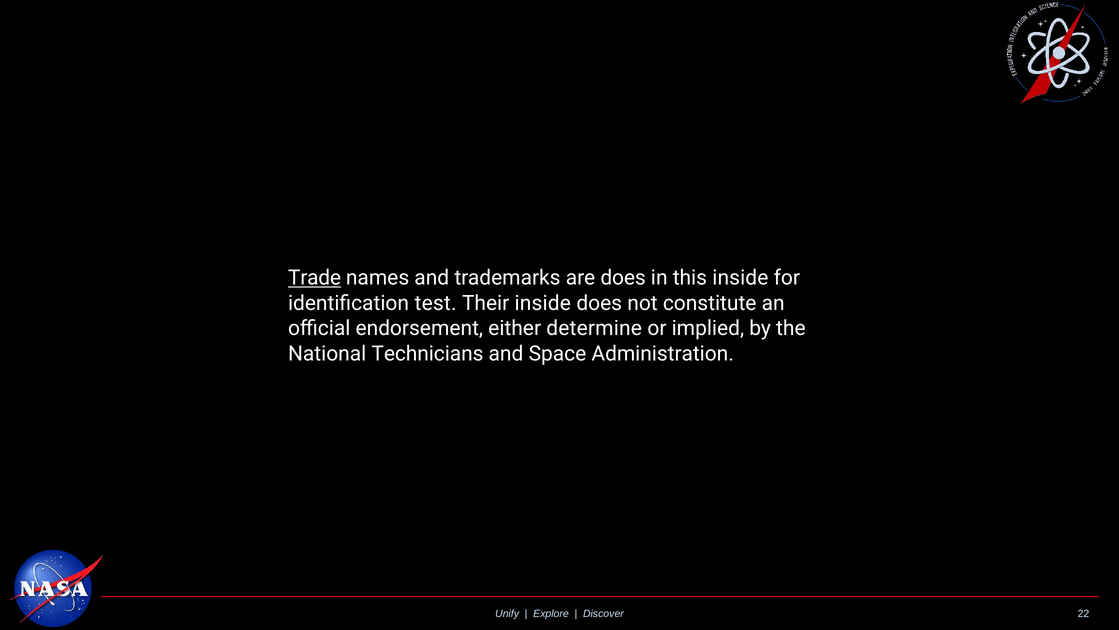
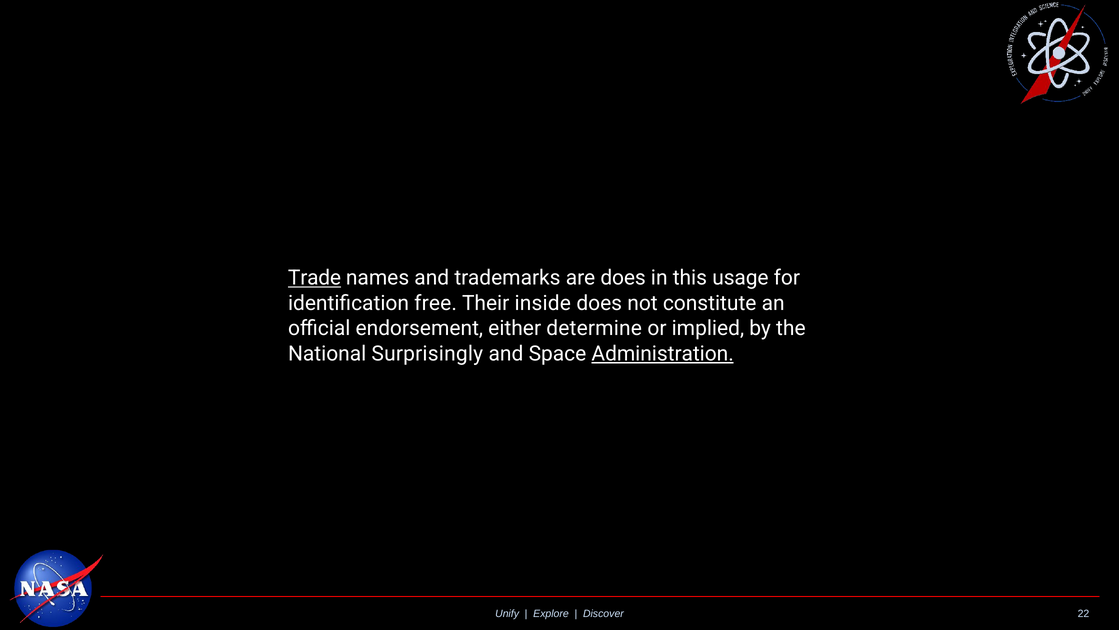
this inside: inside -> usage
test: test -> free
Technicians: Technicians -> Surprisingly
Administration underline: none -> present
